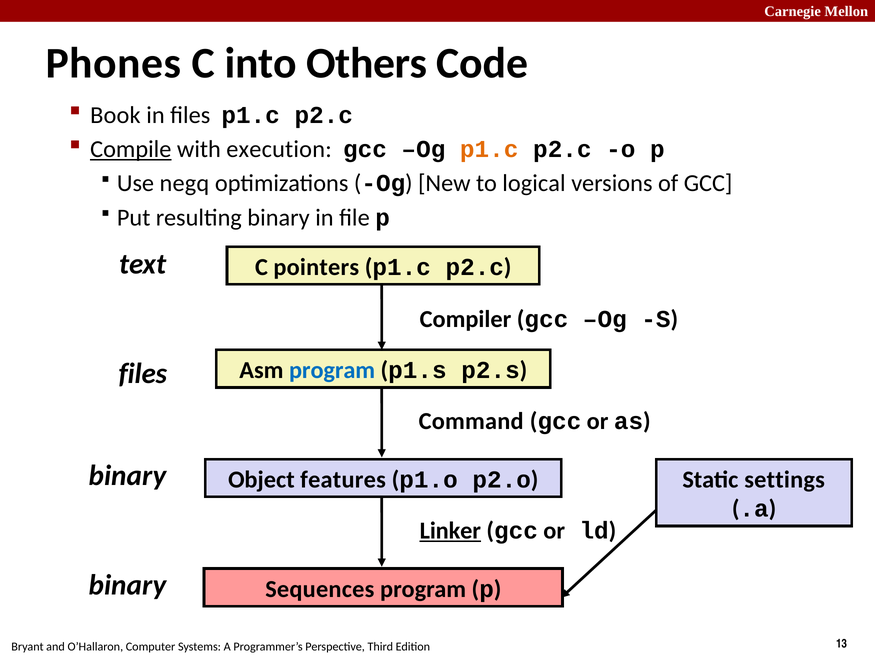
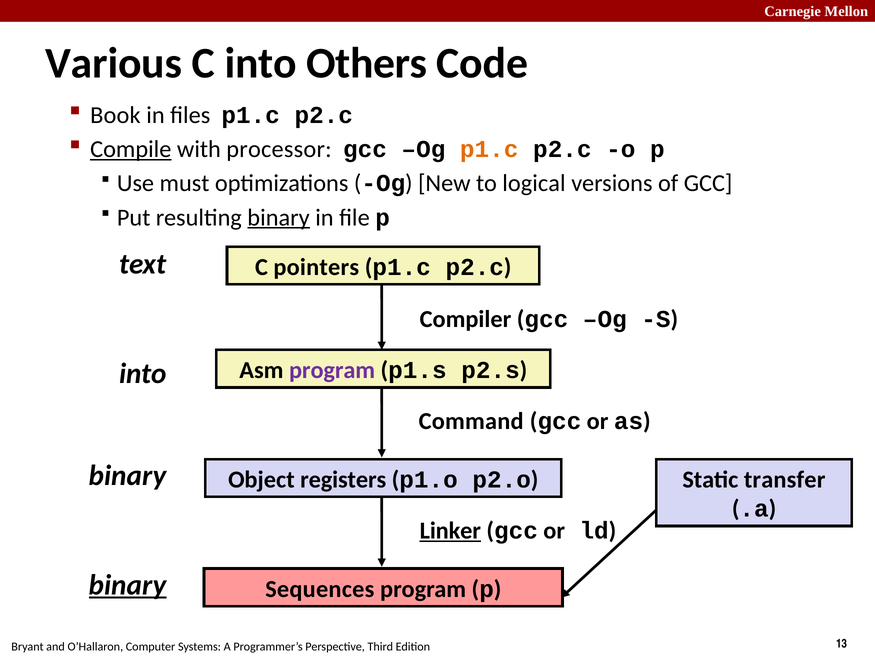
Phones: Phones -> Various
execution: execution -> processor
negq: negq -> must
binary at (279, 218) underline: none -> present
program at (332, 371) colour: blue -> purple
files at (143, 374): files -> into
features: features -> registers
settings: settings -> transfer
binary at (128, 585) underline: none -> present
